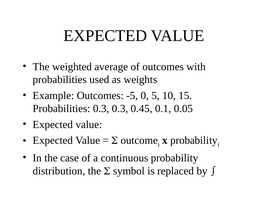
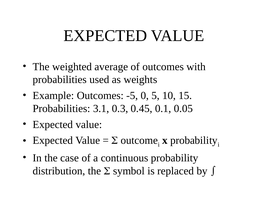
Probabilities 0.3: 0.3 -> 3.1
